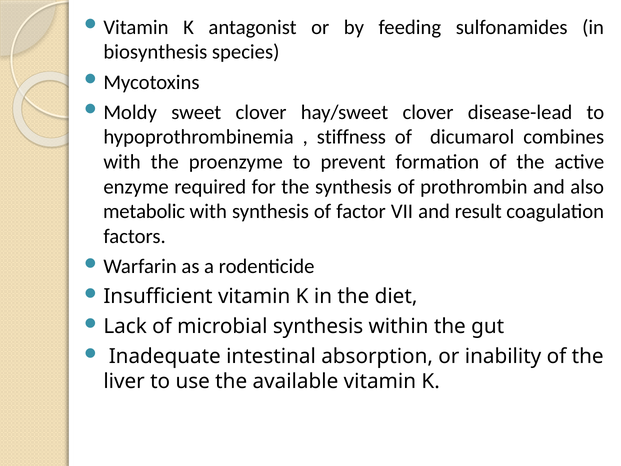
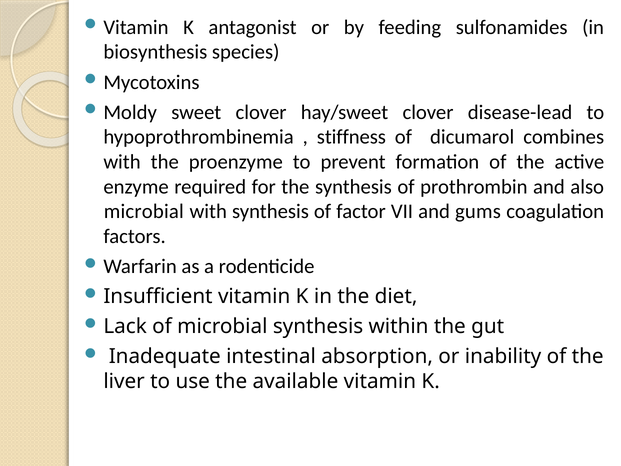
metabolic at (144, 212): metabolic -> microbial
result: result -> gums
